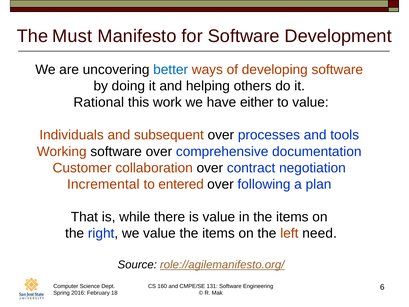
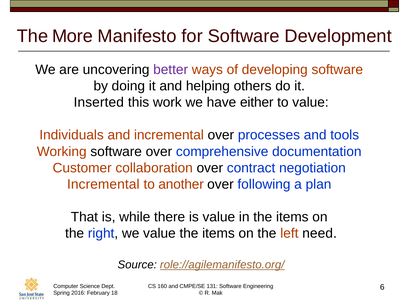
Must: Must -> More
better colour: blue -> purple
Rational: Rational -> Inserted
and subsequent: subsequent -> incremental
entered: entered -> another
